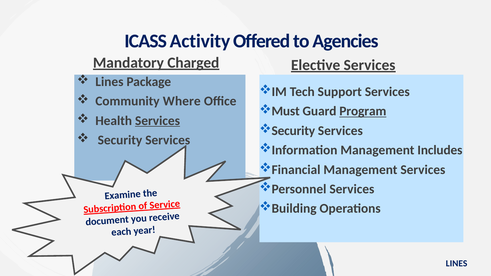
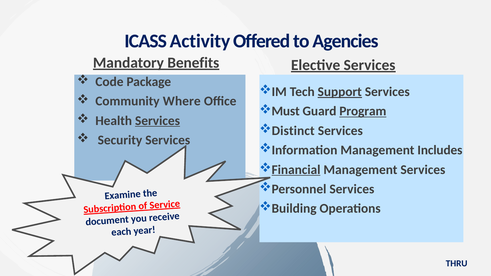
Charged: Charged -> Benefits
Lines at (109, 82): Lines -> Code
Support underline: none -> present
Security at (293, 131): Security -> Distinct
Financial underline: none -> present
LINES at (457, 264): LINES -> THRU
